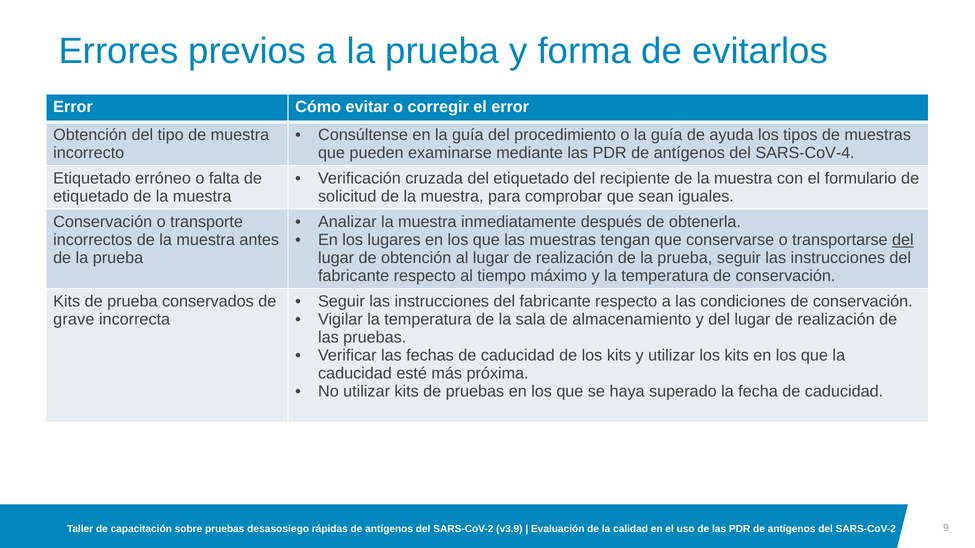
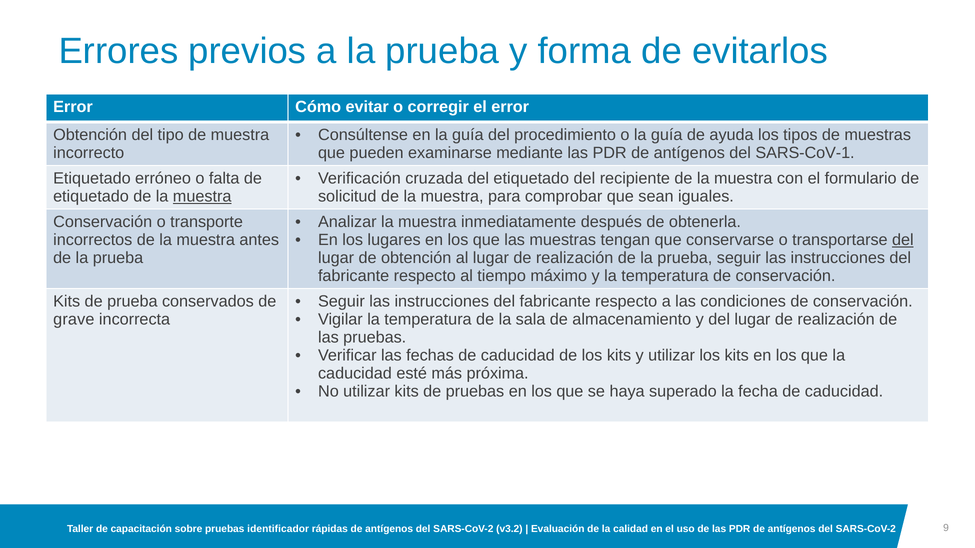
SARS-CoV-4: SARS-CoV-4 -> SARS-CoV-1
muestra at (202, 197) underline: none -> present
desasosiego: desasosiego -> identificador
v3.9: v3.9 -> v3.2
